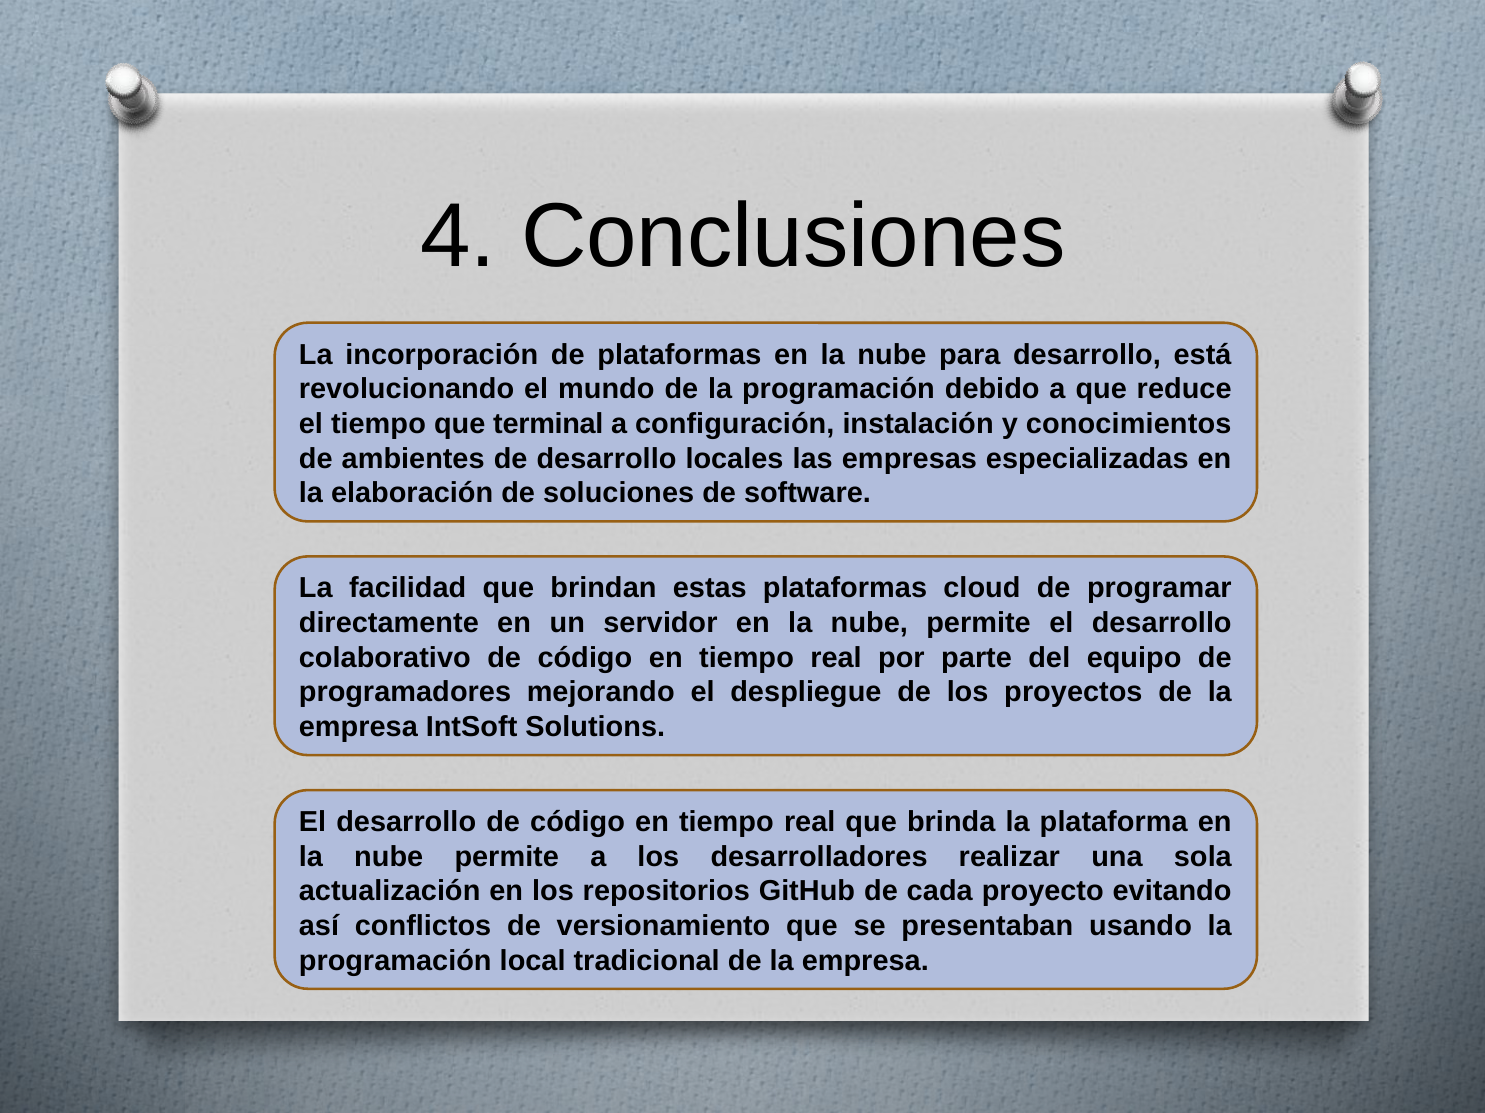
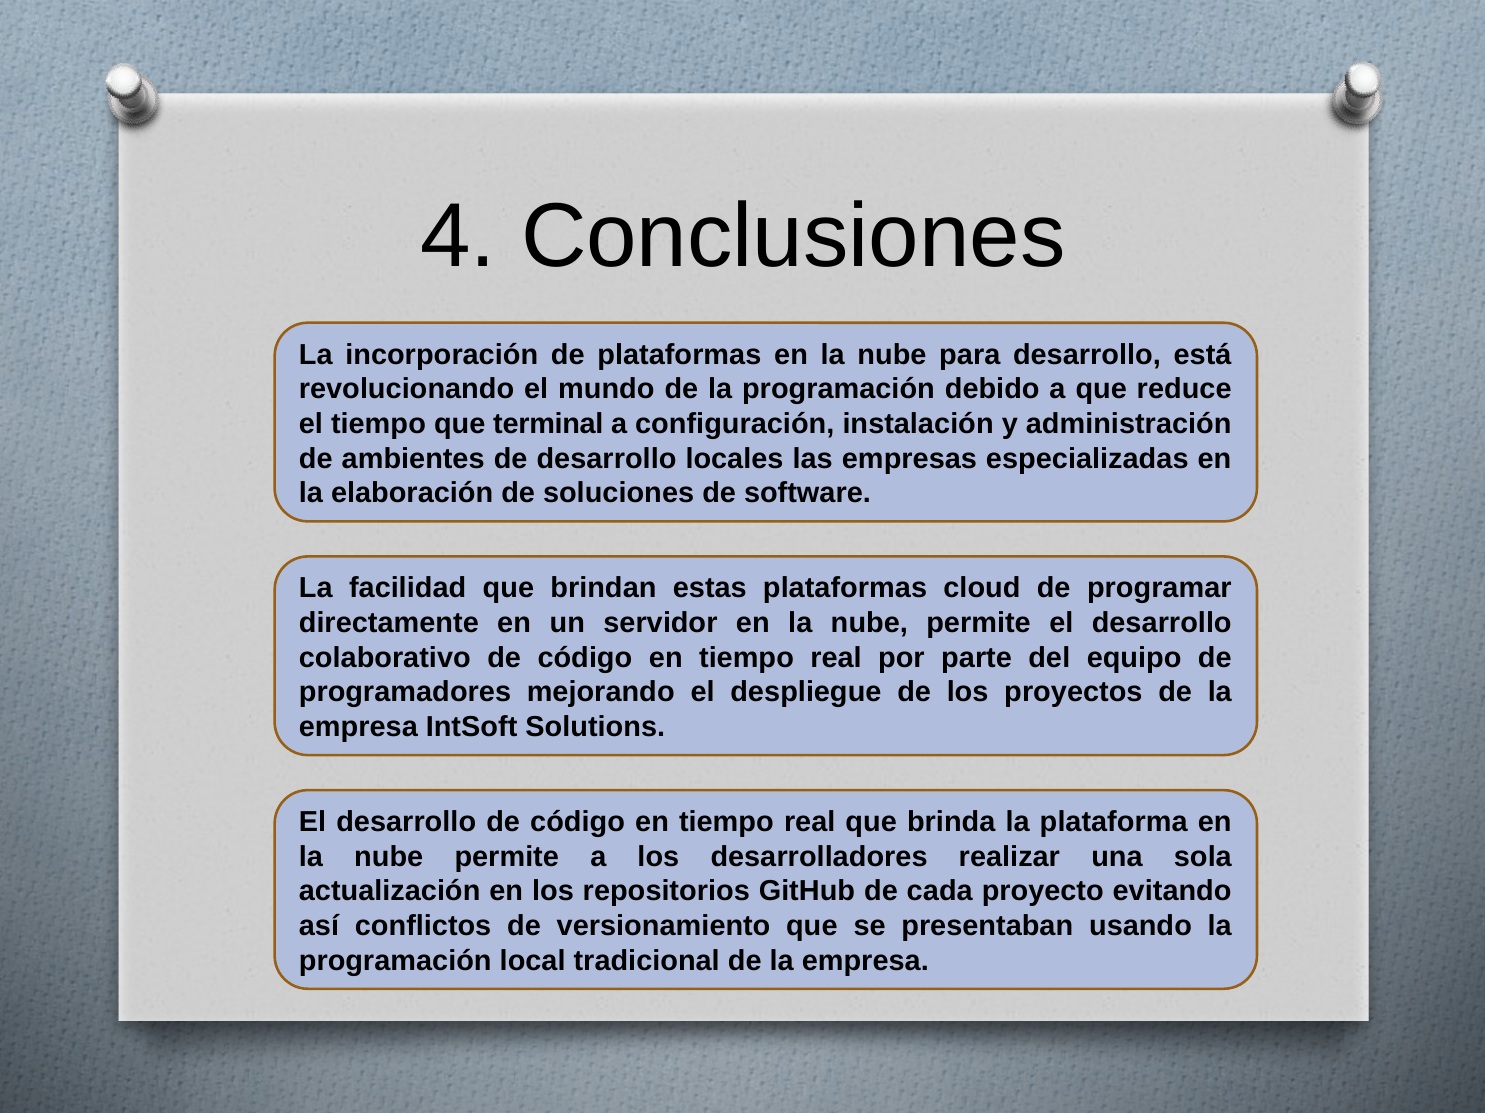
conocimientos: conocimientos -> administración
